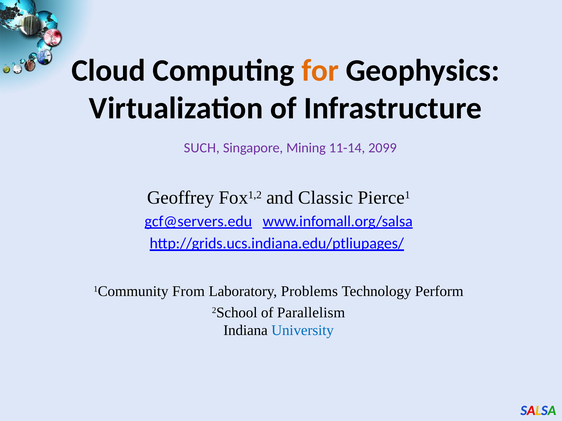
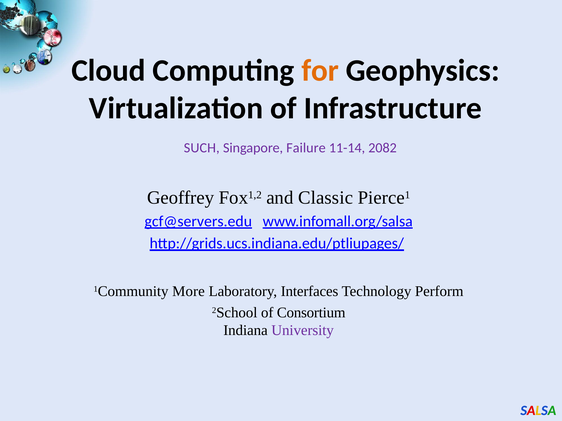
Mining: Mining -> Failure
2099: 2099 -> 2082
From: From -> More
Problems: Problems -> Interfaces
Parallelism: Parallelism -> Consortium
University colour: blue -> purple
